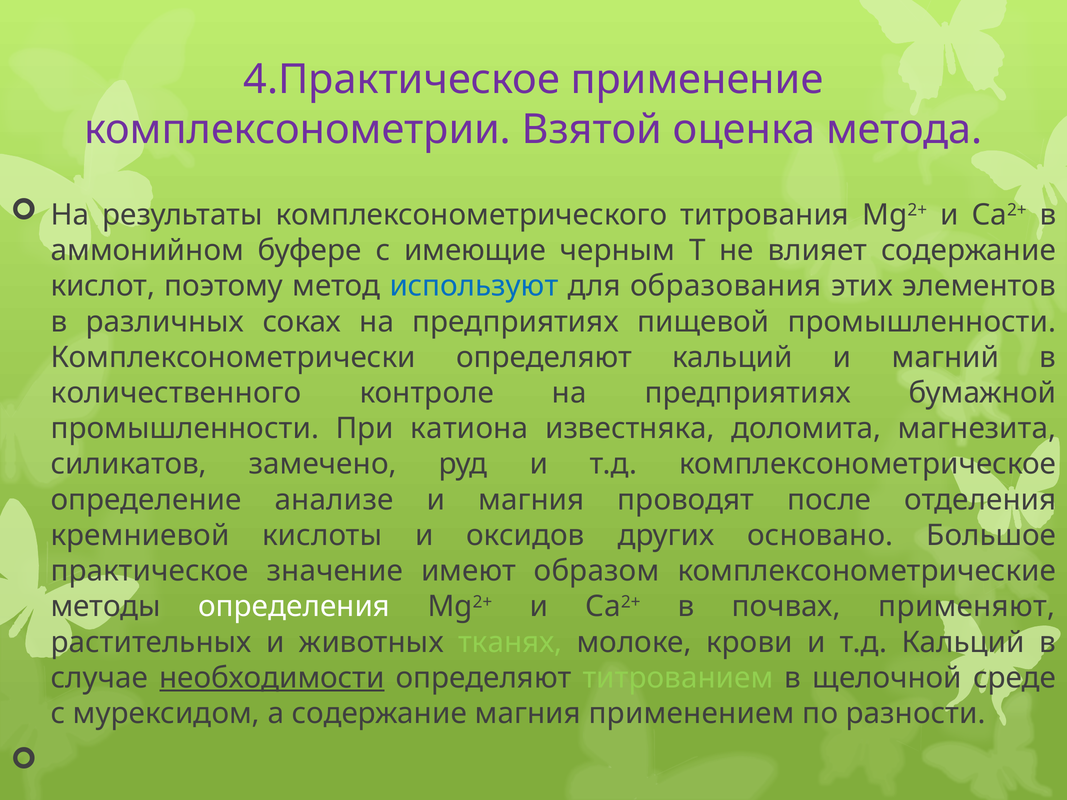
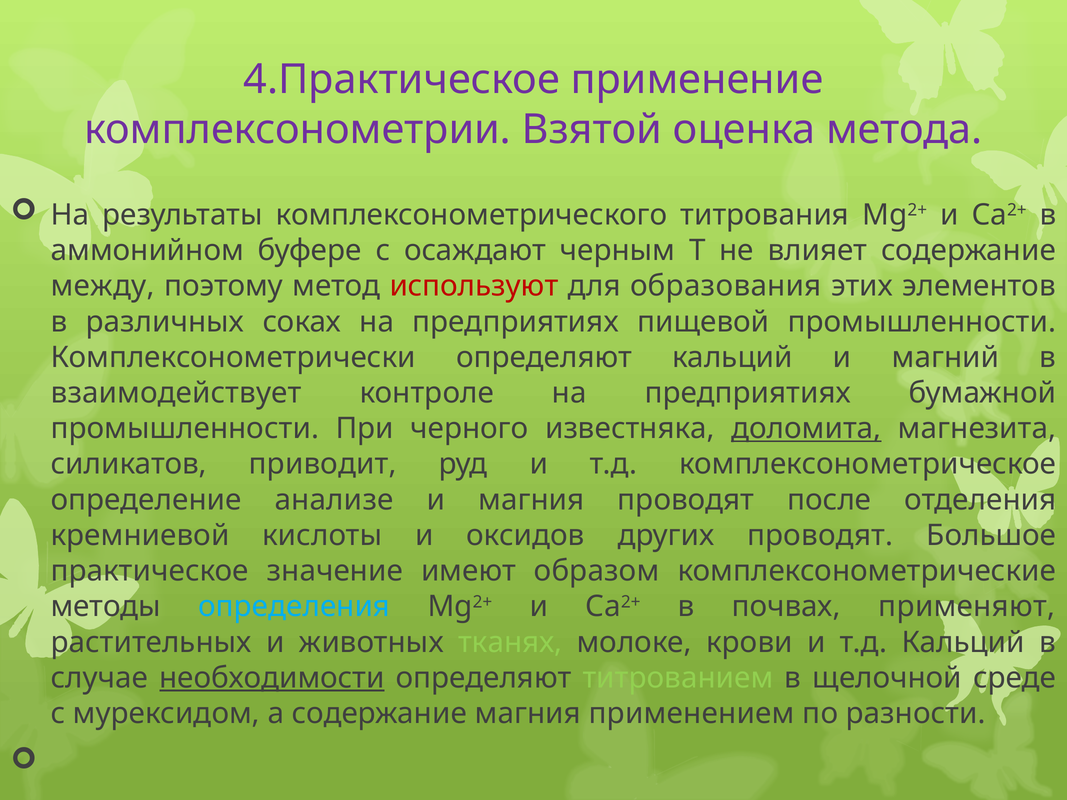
имеющие: имеющие -> осаждают
кислот: кислот -> между
используют colour: blue -> red
количественного: количественного -> взаимодействует
катиона: катиона -> черного
доломита underline: none -> present
замечено: замечено -> приводит
других основано: основано -> проводят
определения colour: white -> light blue
